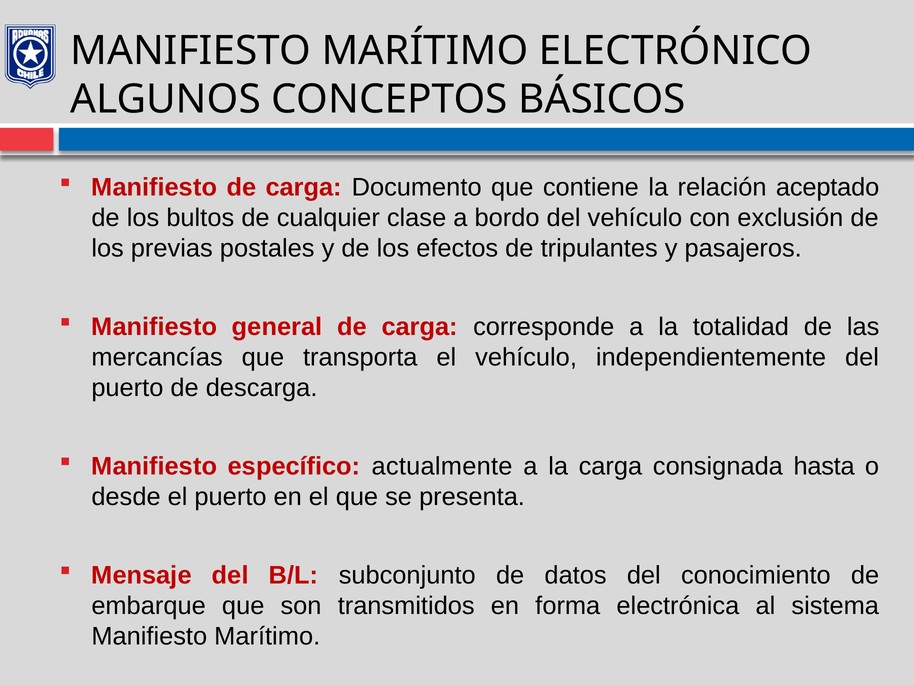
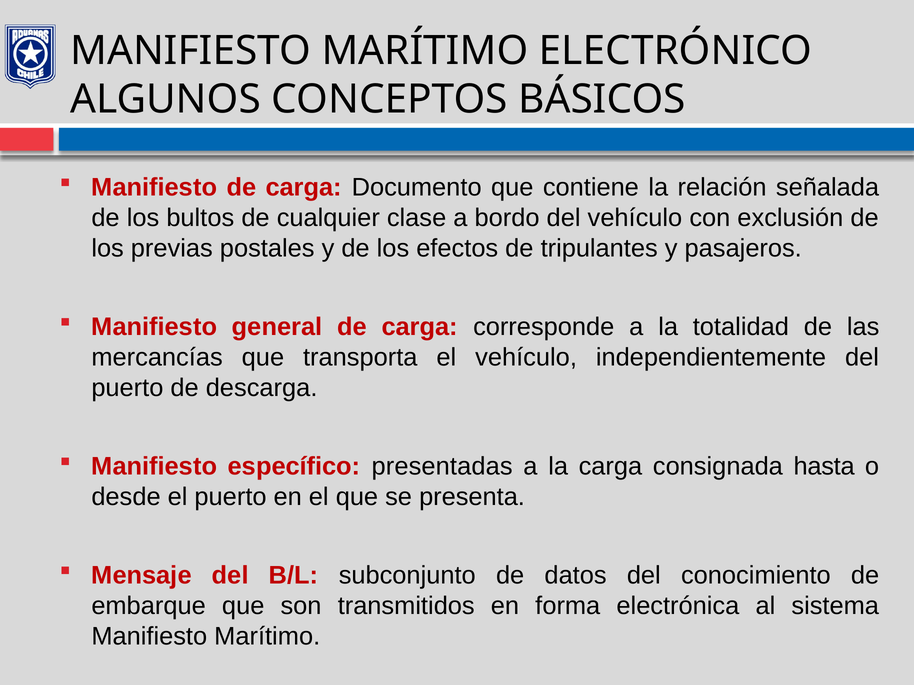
aceptado: aceptado -> señalada
actualmente: actualmente -> presentadas
